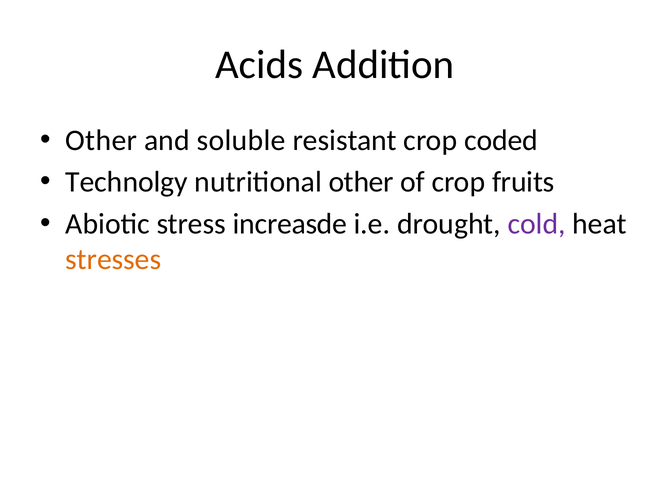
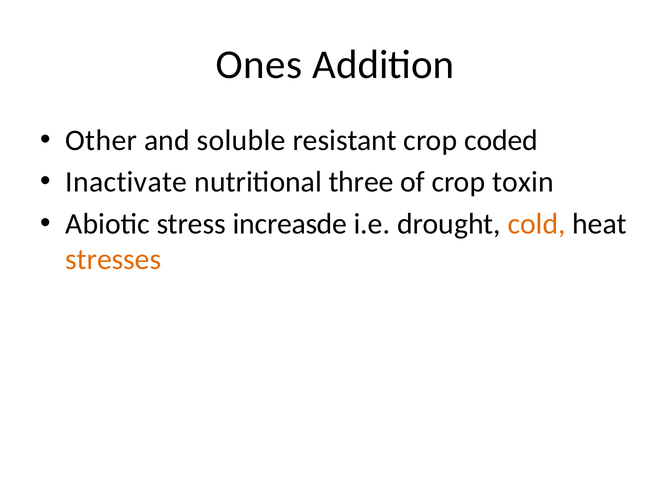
Acids: Acids -> Ones
Technolgy: Technolgy -> Inactivate
nutritional other: other -> three
fruits: fruits -> toxin
cold colour: purple -> orange
